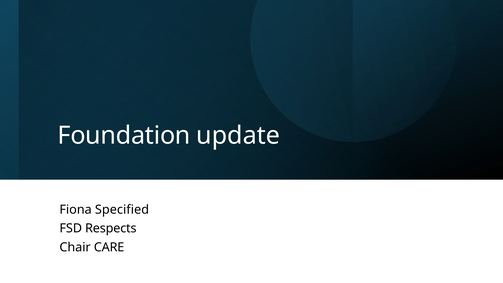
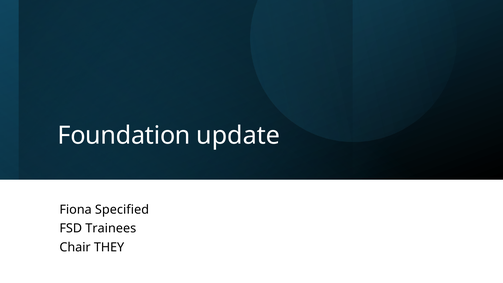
Respects: Respects -> Trainees
CARE: CARE -> THEY
